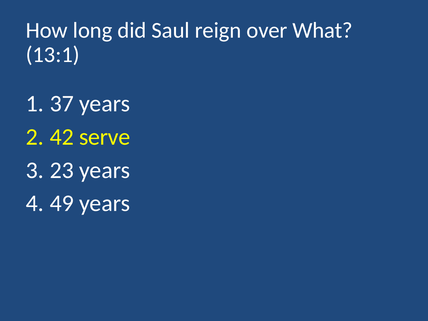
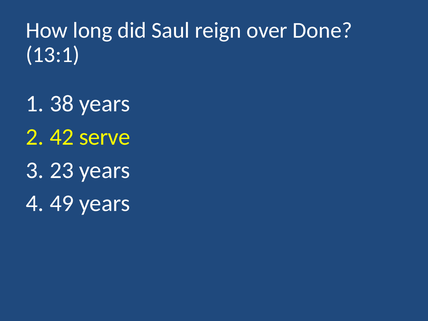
What: What -> Done
37: 37 -> 38
